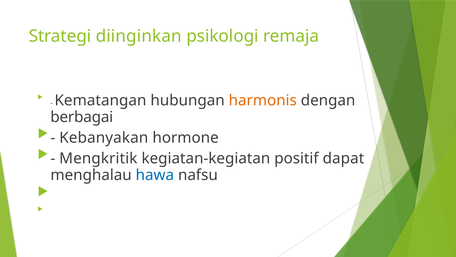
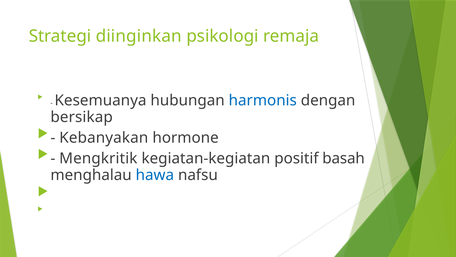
Kematangan: Kematangan -> Kesemuanya
harmonis colour: orange -> blue
berbagai: berbagai -> bersikap
dapat: dapat -> basah
